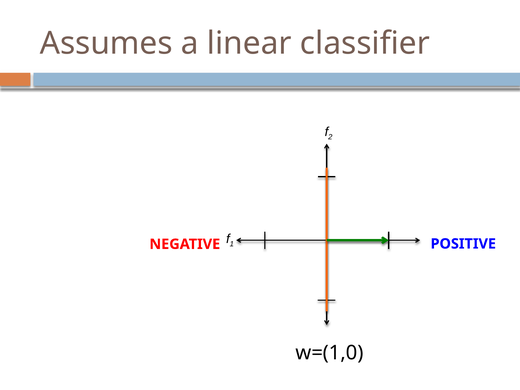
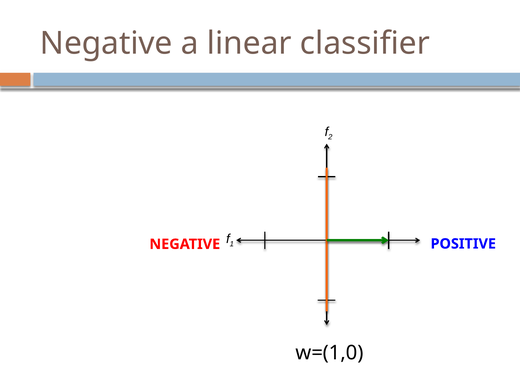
Assumes at (106, 43): Assumes -> Negative
